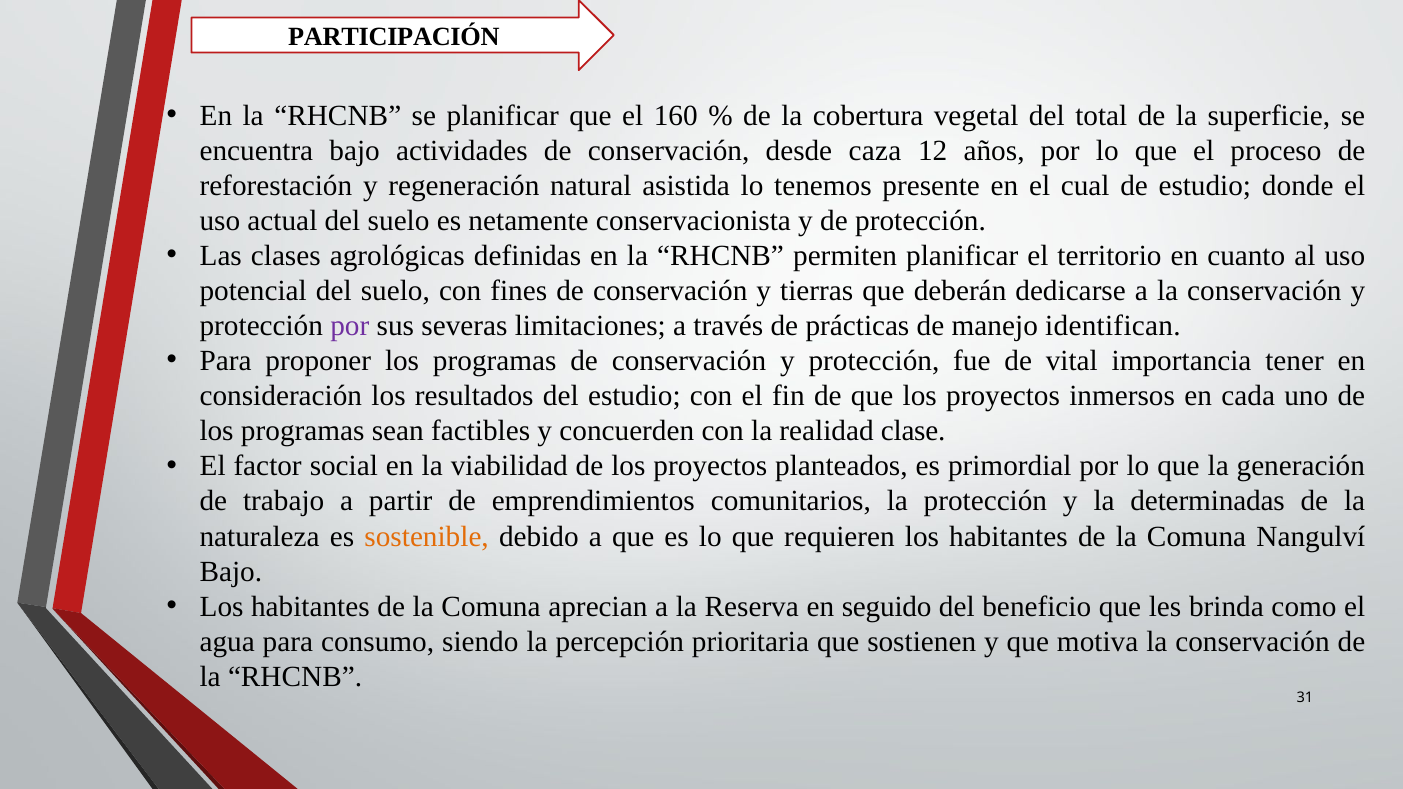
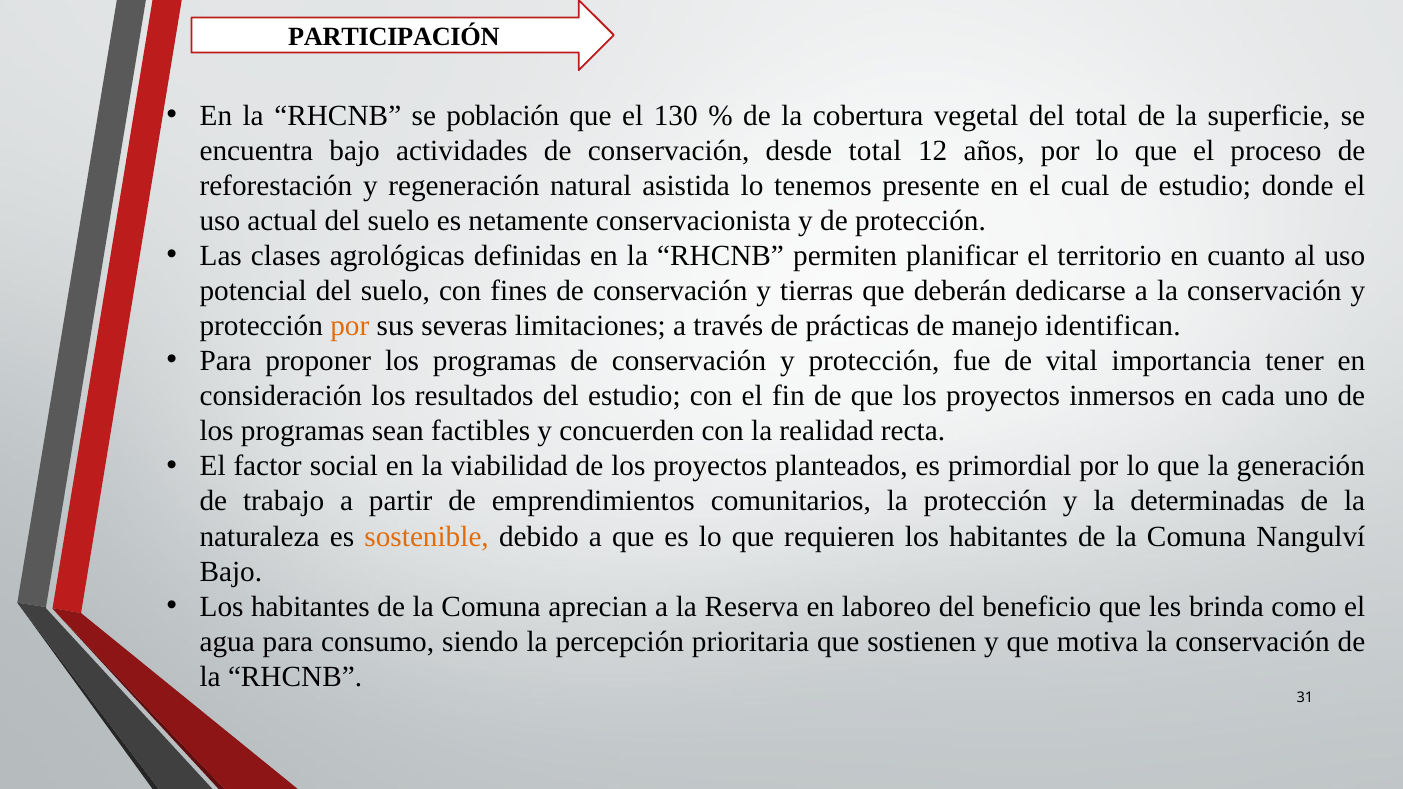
se planificar: planificar -> población
160: 160 -> 130
desde caza: caza -> total
por at (350, 326) colour: purple -> orange
clase: clase -> recta
seguido: seguido -> laboreo
